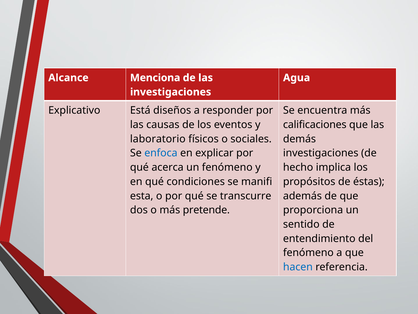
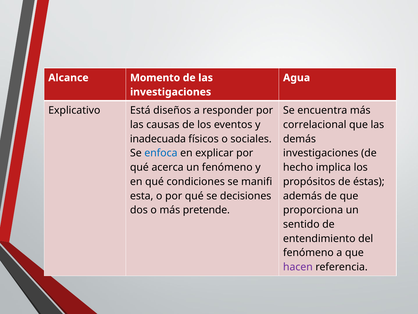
Menciona: Menciona -> Momento
calificaciones: calificaciones -> correlacional
laboratorio: laboratorio -> inadecuada
transcurre: transcurre -> decisiones
hacen colour: blue -> purple
